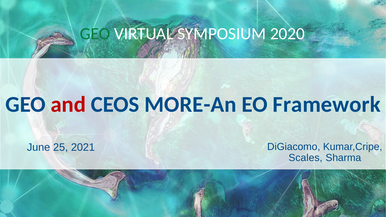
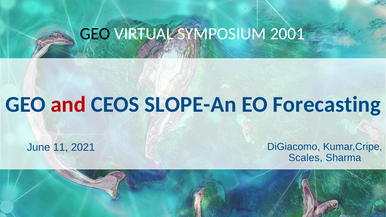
GEO at (95, 34) colour: green -> black
2020: 2020 -> 2001
MORE-An: MORE-An -> SLOPE-An
Framework: Framework -> Forecasting
25: 25 -> 11
